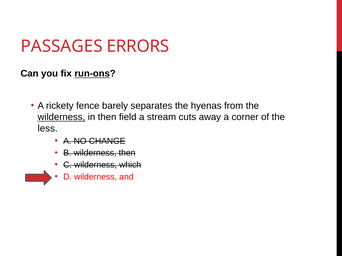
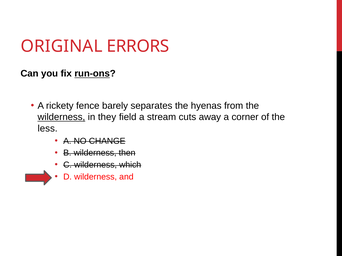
PASSAGES: PASSAGES -> ORIGINAL
in then: then -> they
